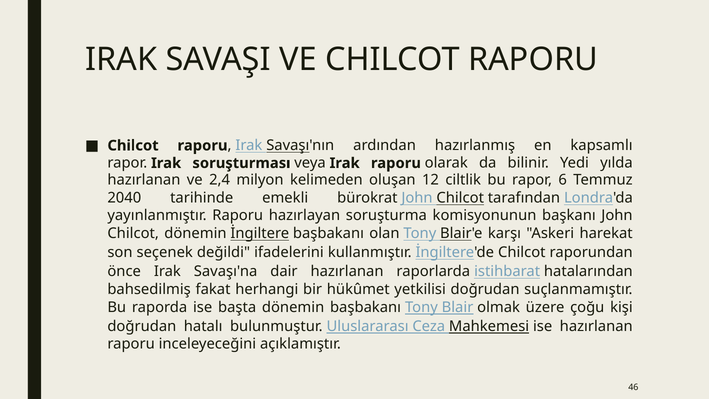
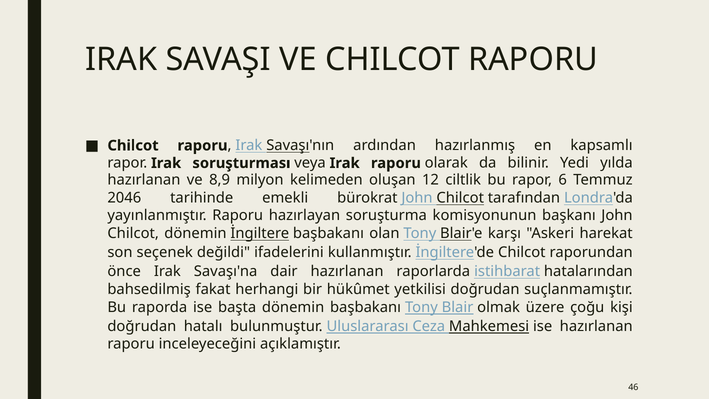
2,4: 2,4 -> 8,9
2040: 2040 -> 2046
